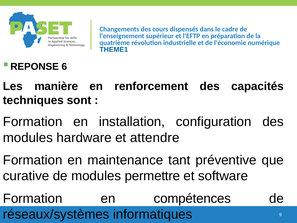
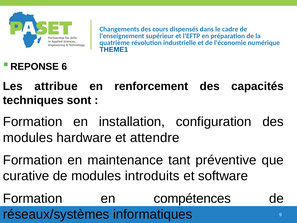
manière: manière -> attribue
permettre: permettre -> introduits
